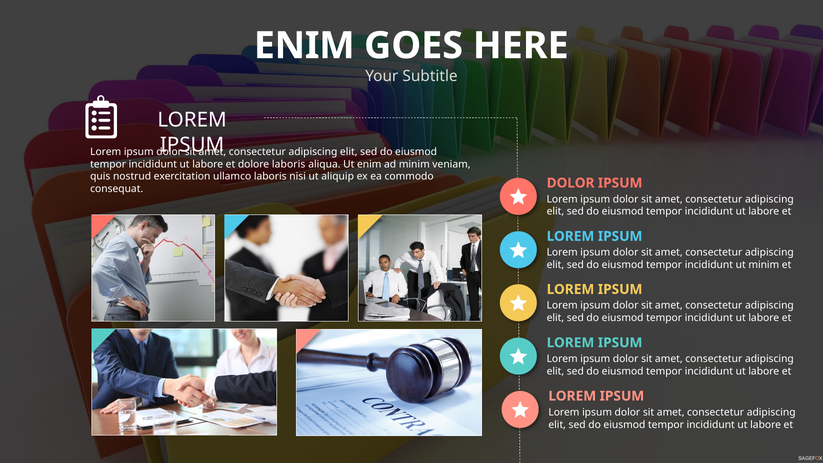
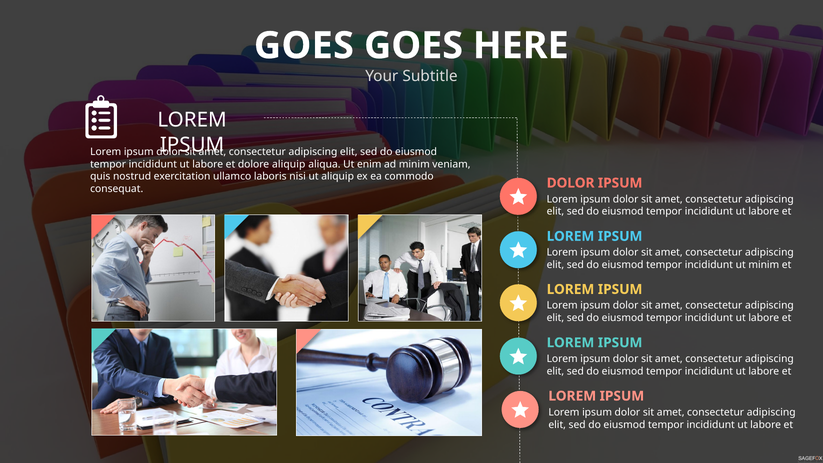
ENIM at (304, 46): ENIM -> GOES
dolore laboris: laboris -> aliquip
